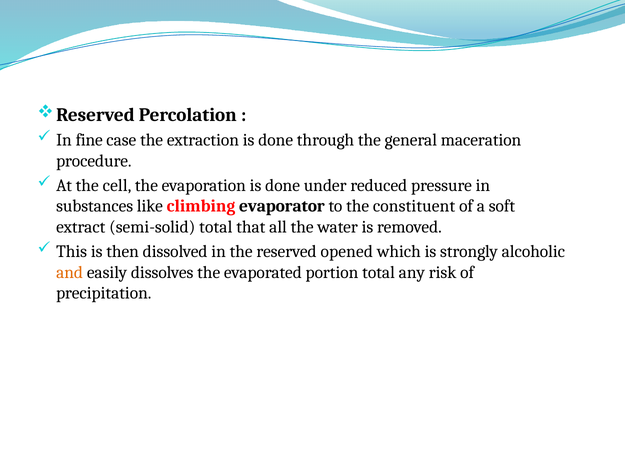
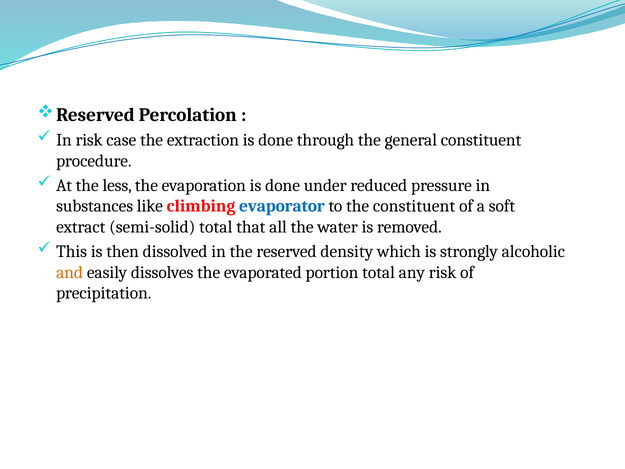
In fine: fine -> risk
general maceration: maceration -> constituent
cell: cell -> less
evaporator colour: black -> blue
opened: opened -> density
